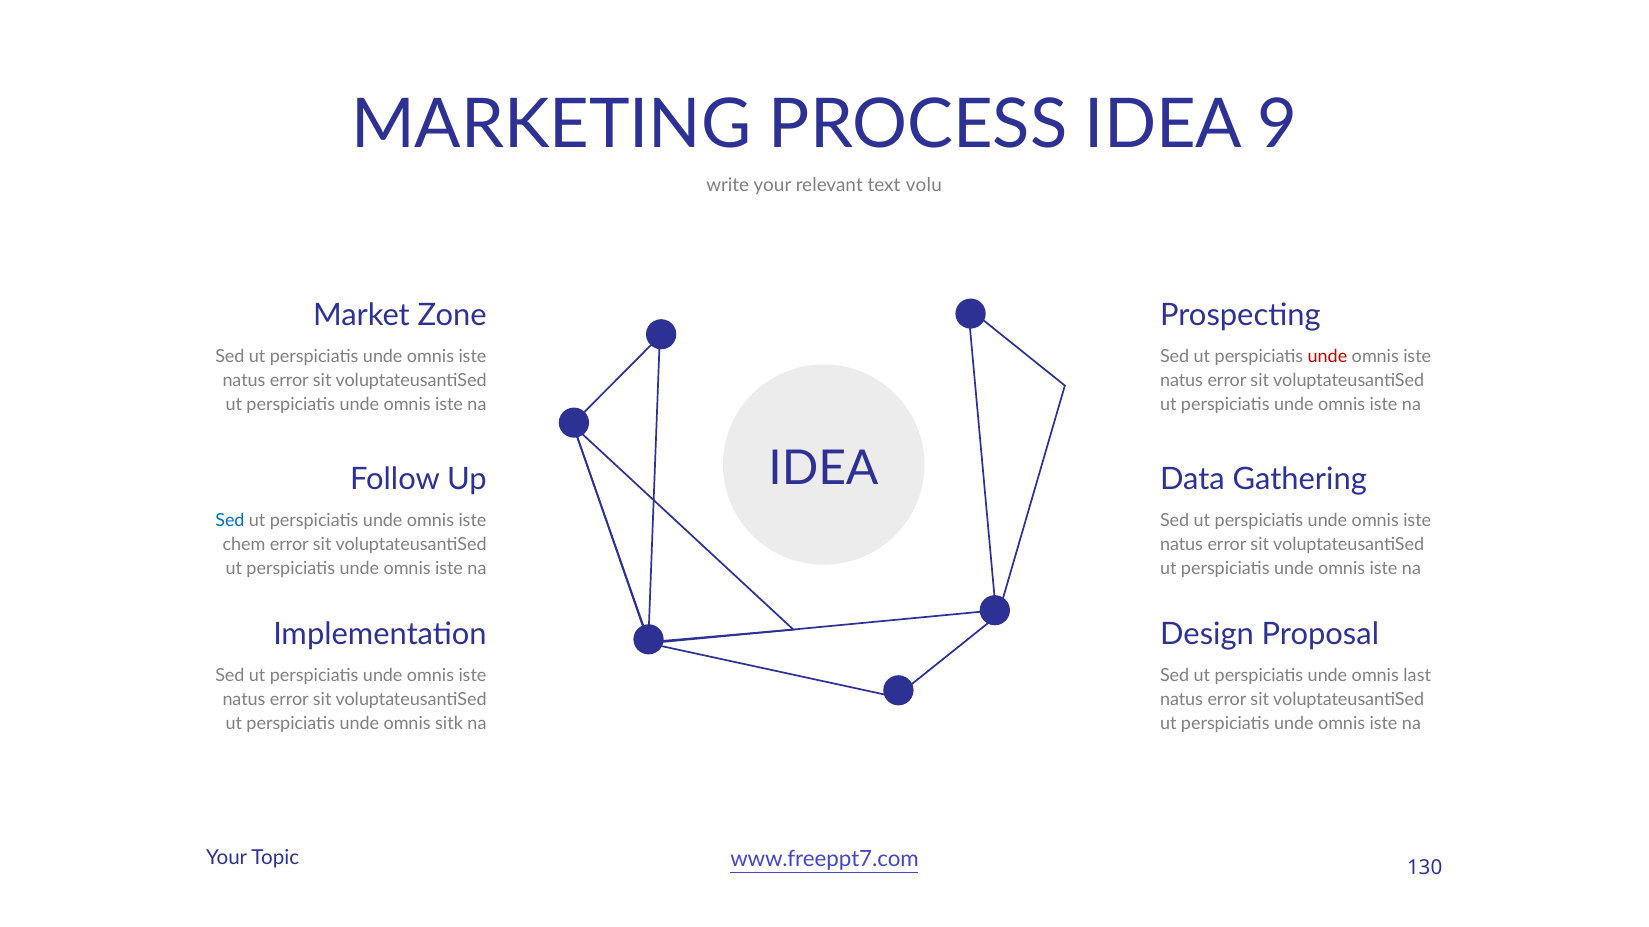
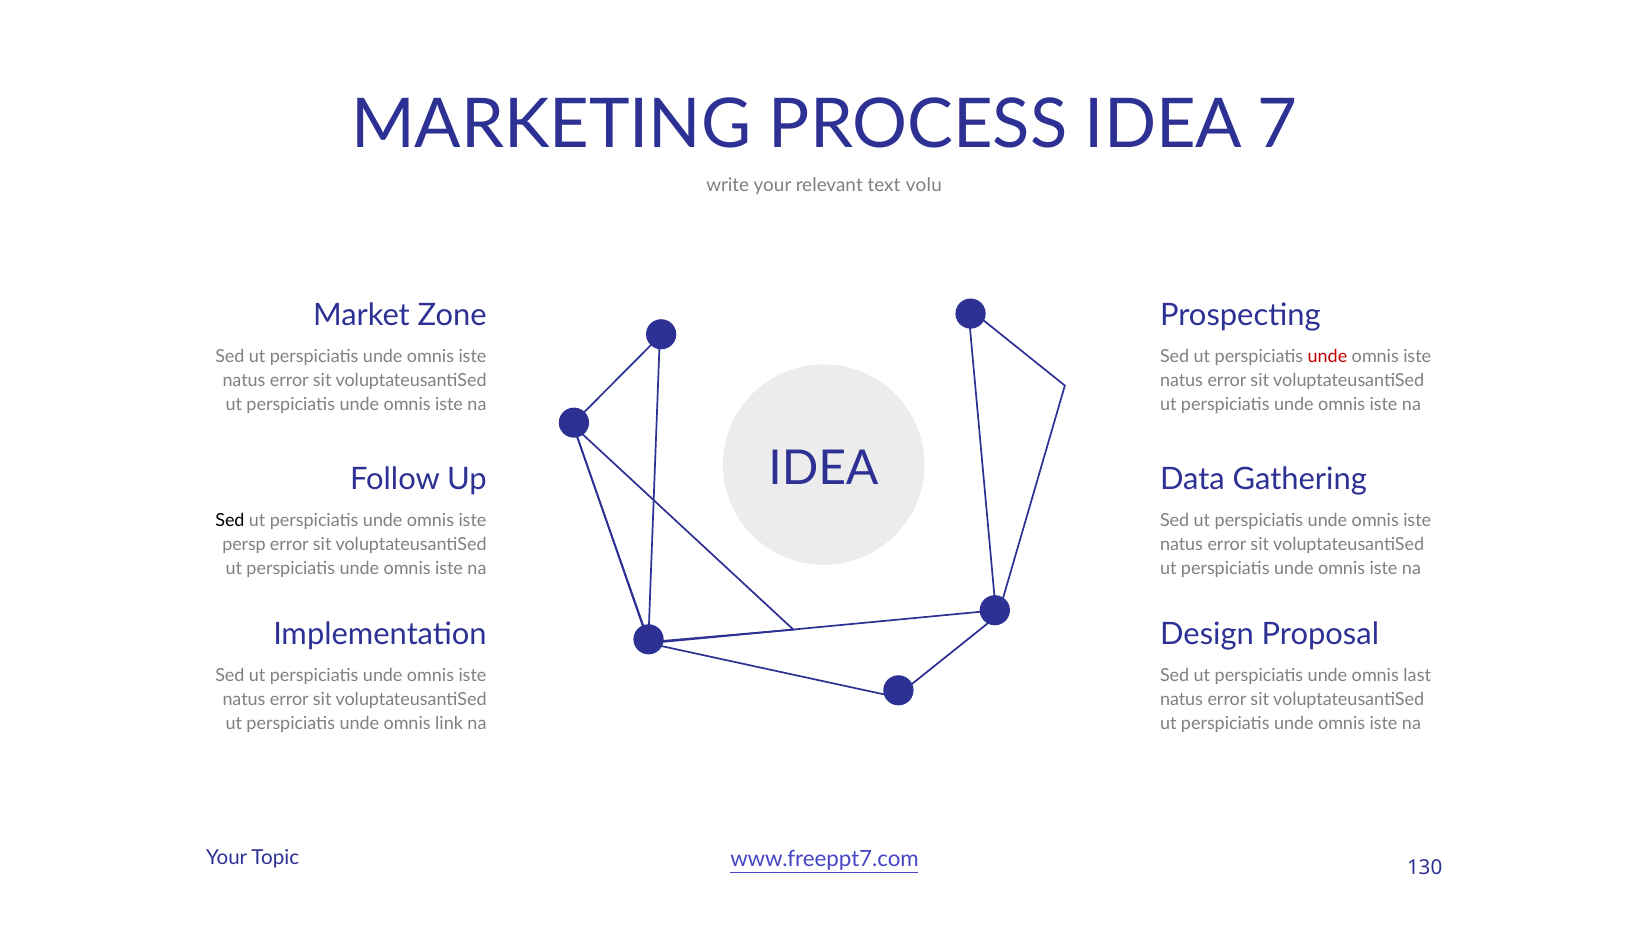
9: 9 -> 7
Sed at (230, 521) colour: blue -> black
chem: chem -> persp
sitk: sitk -> link
